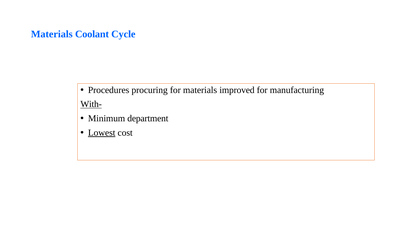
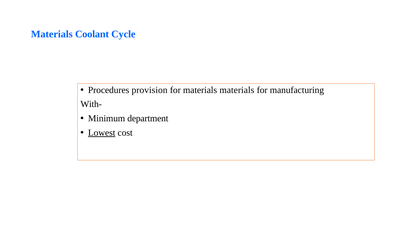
procuring: procuring -> provision
materials improved: improved -> materials
With- underline: present -> none
